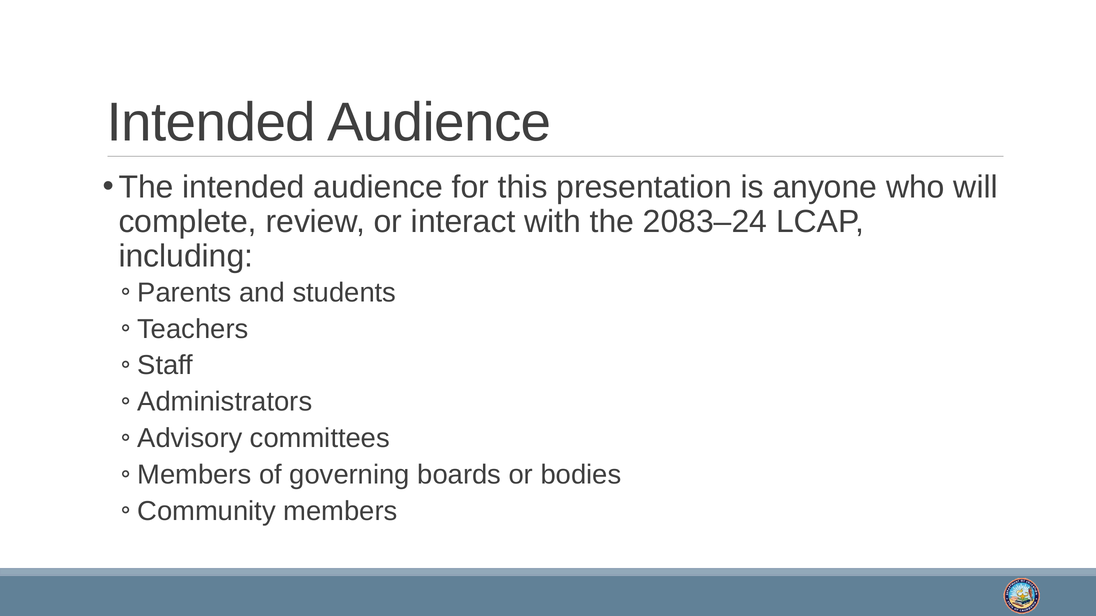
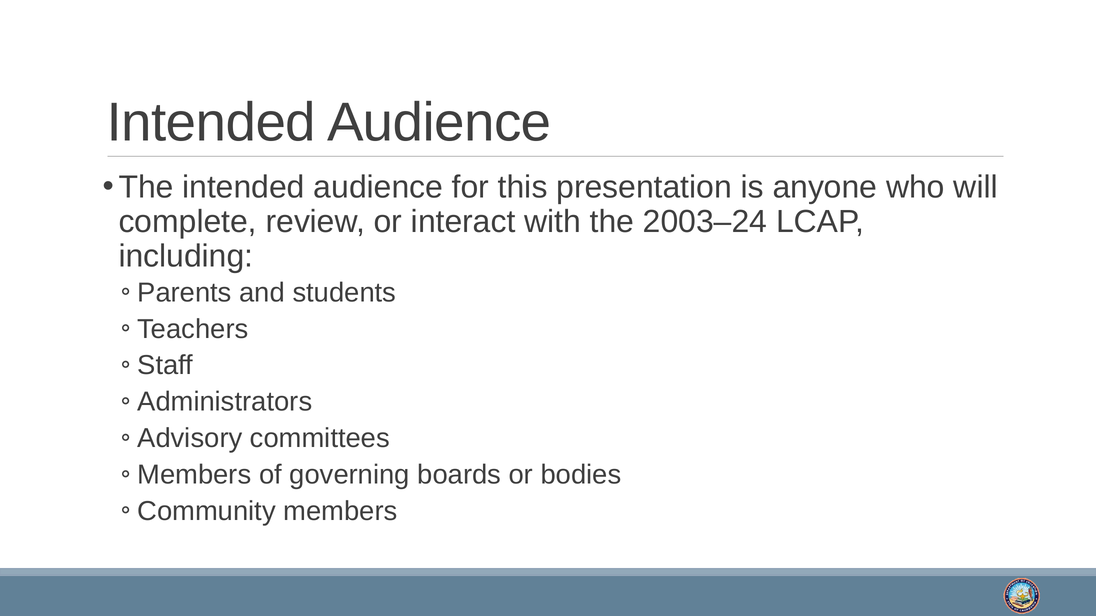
2083–24: 2083–24 -> 2003–24
